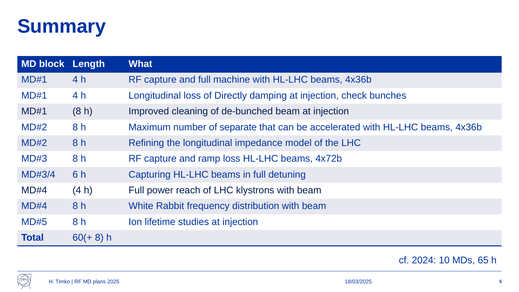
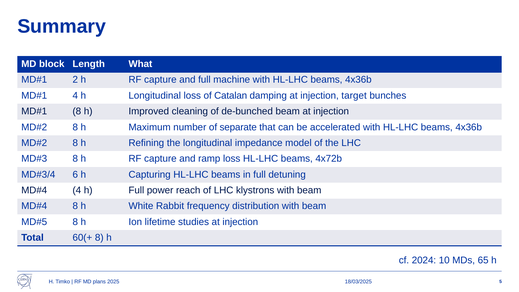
4 at (75, 80): 4 -> 2
Directly: Directly -> Catalan
check: check -> target
